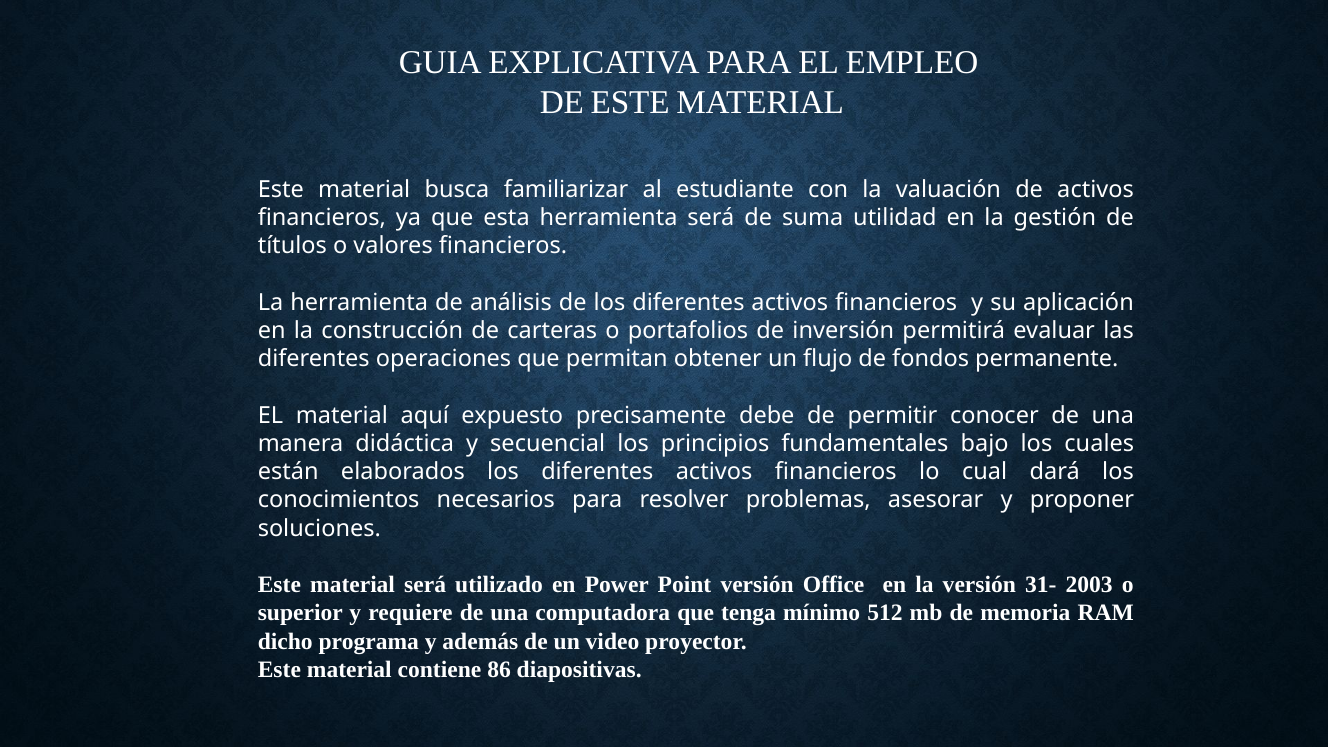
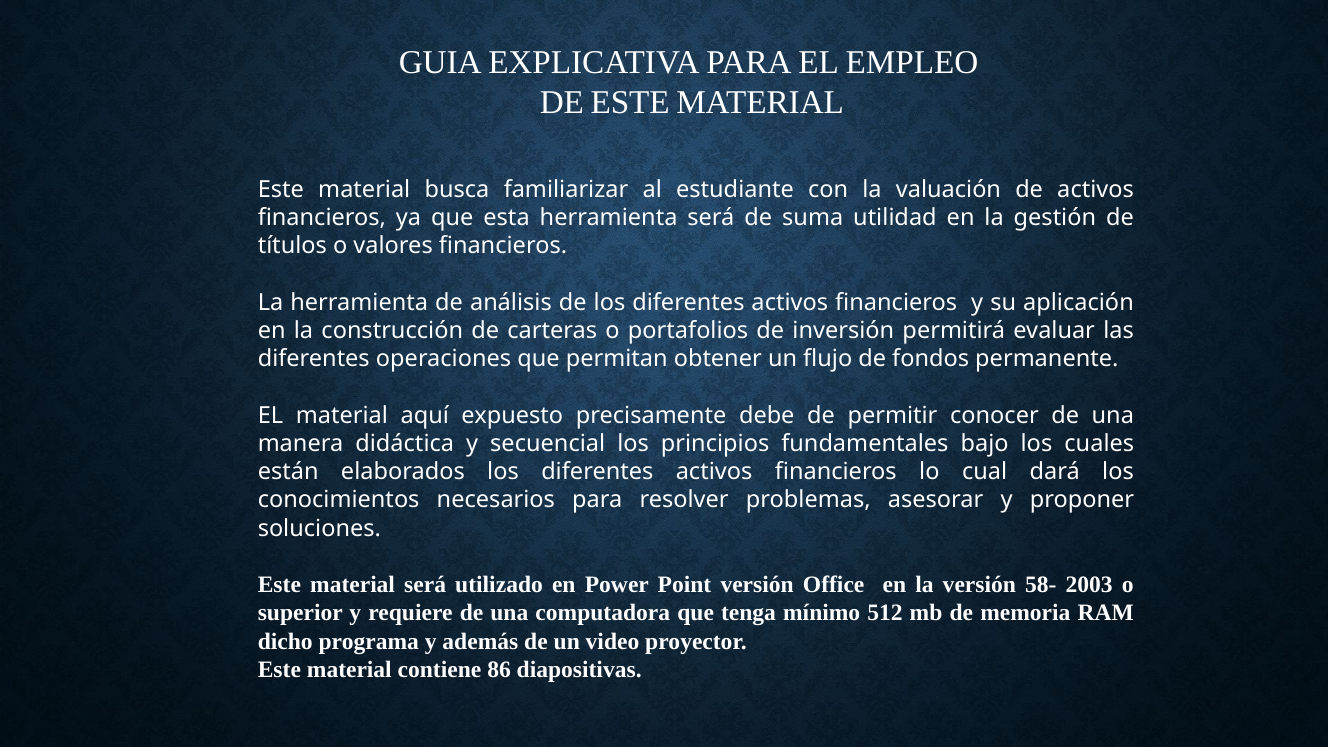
31-: 31- -> 58-
